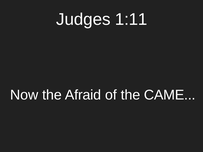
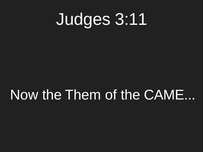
1:11: 1:11 -> 3:11
Afraid: Afraid -> Them
